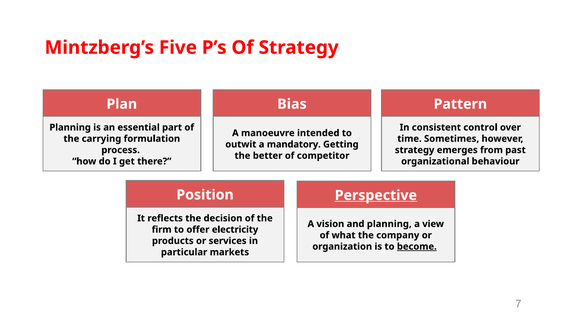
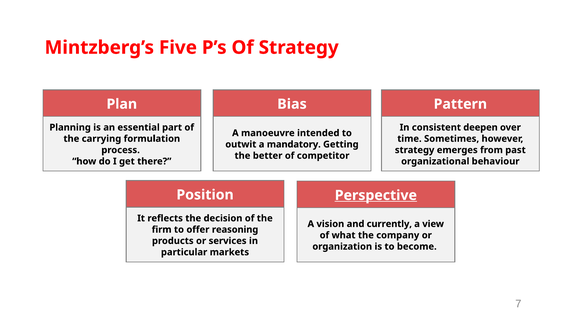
control: control -> deepen
and planning: planning -> currently
electricity: electricity -> reasoning
become underline: present -> none
